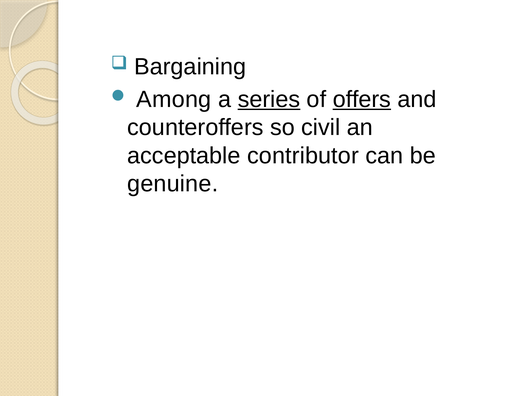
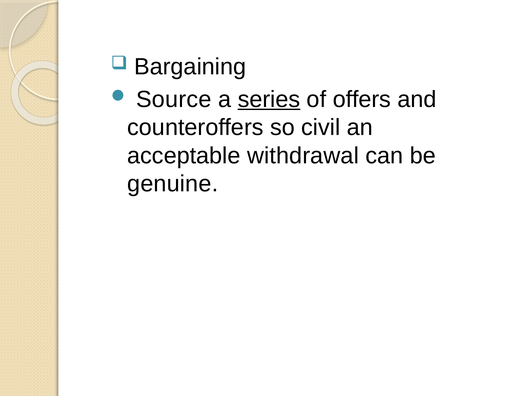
Among: Among -> Source
offers underline: present -> none
contributor: contributor -> withdrawal
